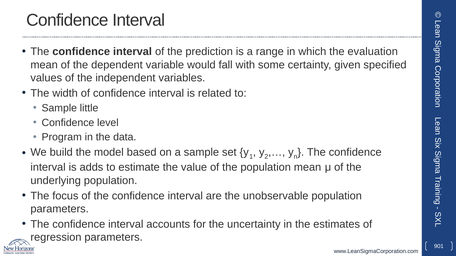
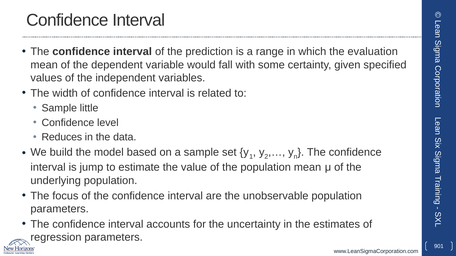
Program: Program -> Reduces
adds: adds -> jump
